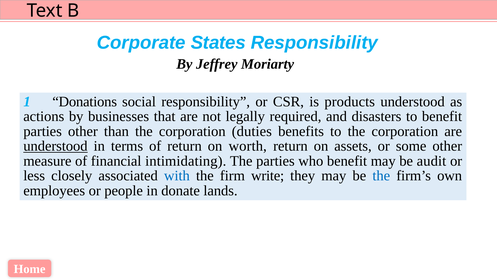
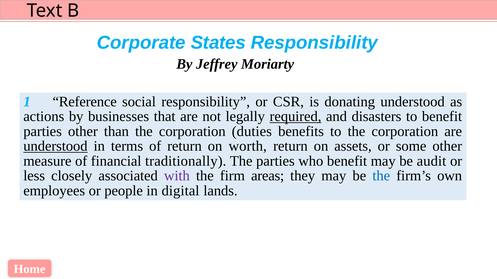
Donations: Donations -> Reference
products: products -> donating
required underline: none -> present
intimidating: intimidating -> traditionally
with colour: blue -> purple
write: write -> areas
donate: donate -> digital
